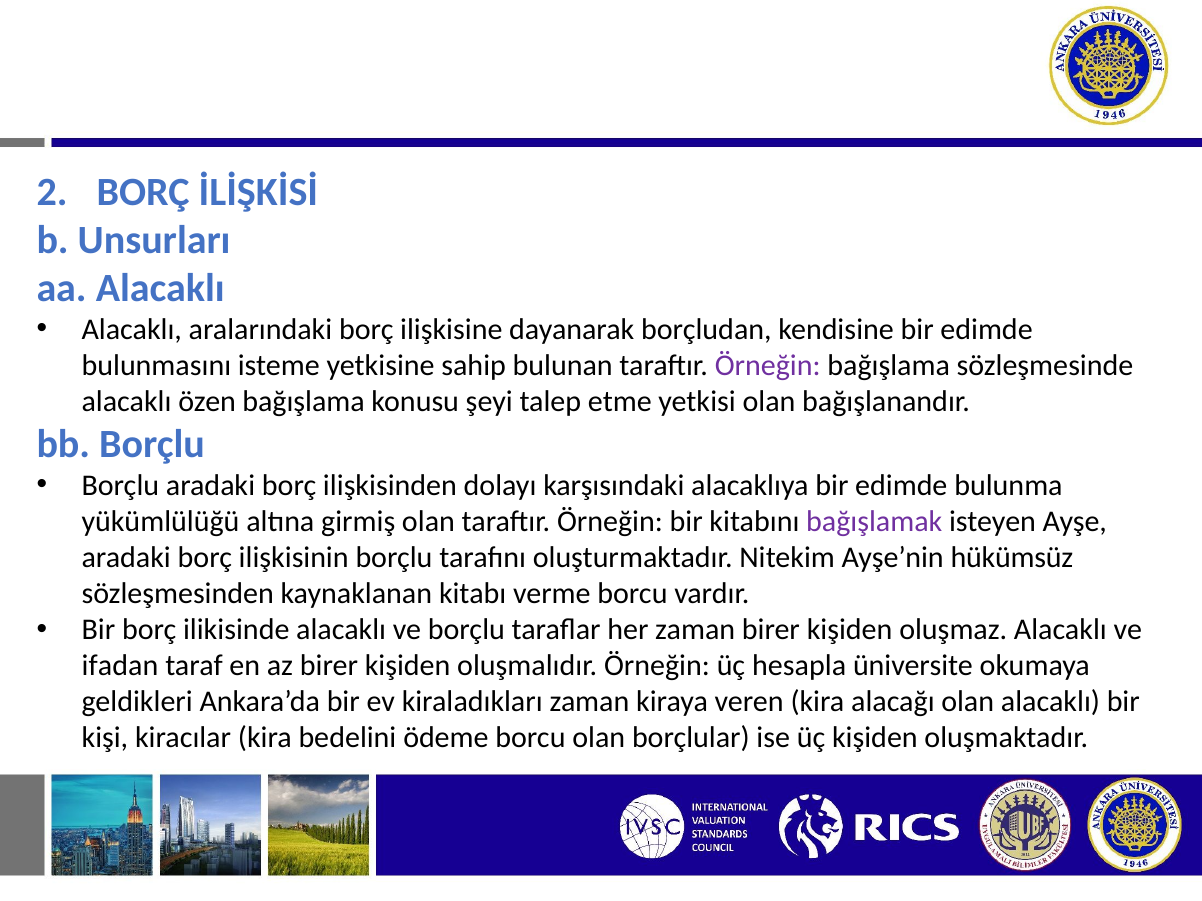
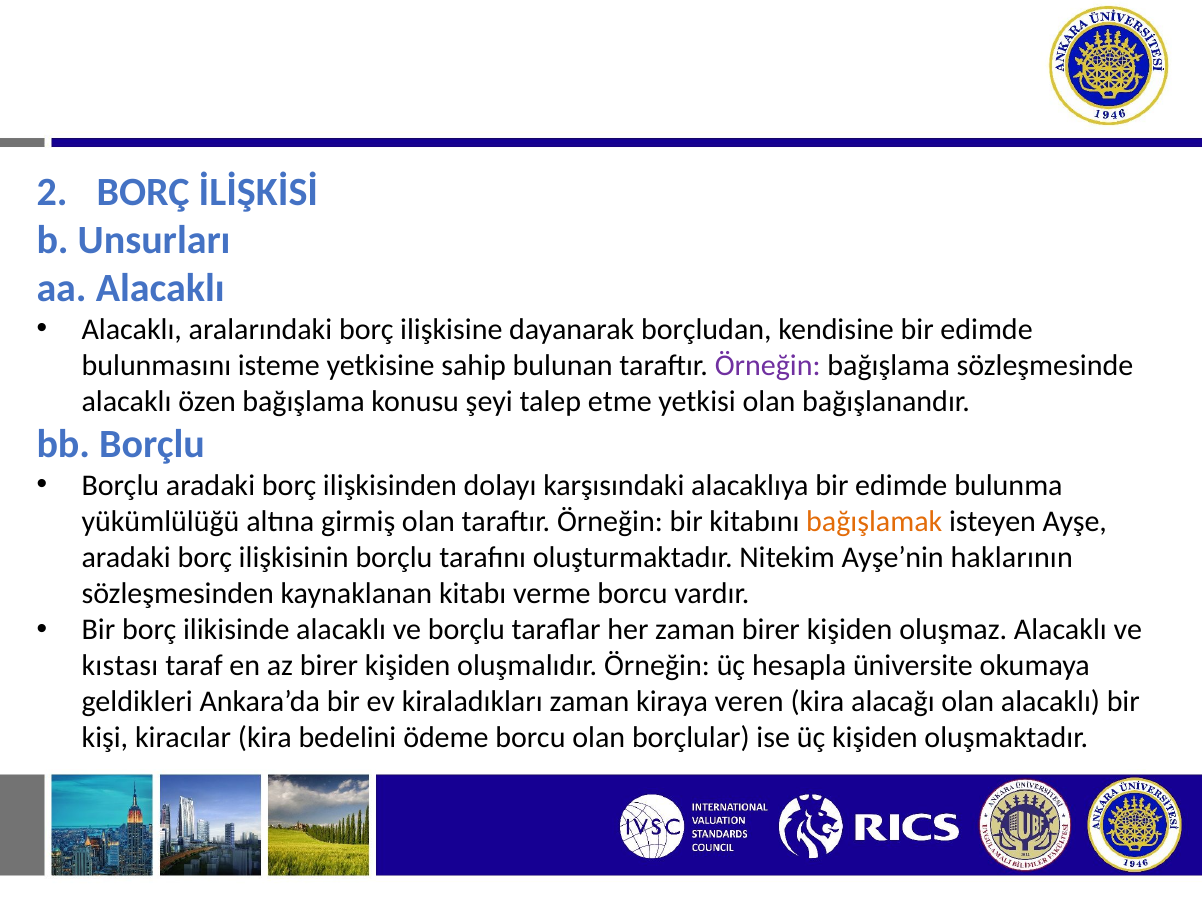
bağışlamak colour: purple -> orange
hükümsüz: hükümsüz -> haklarının
ifadan: ifadan -> kıstası
